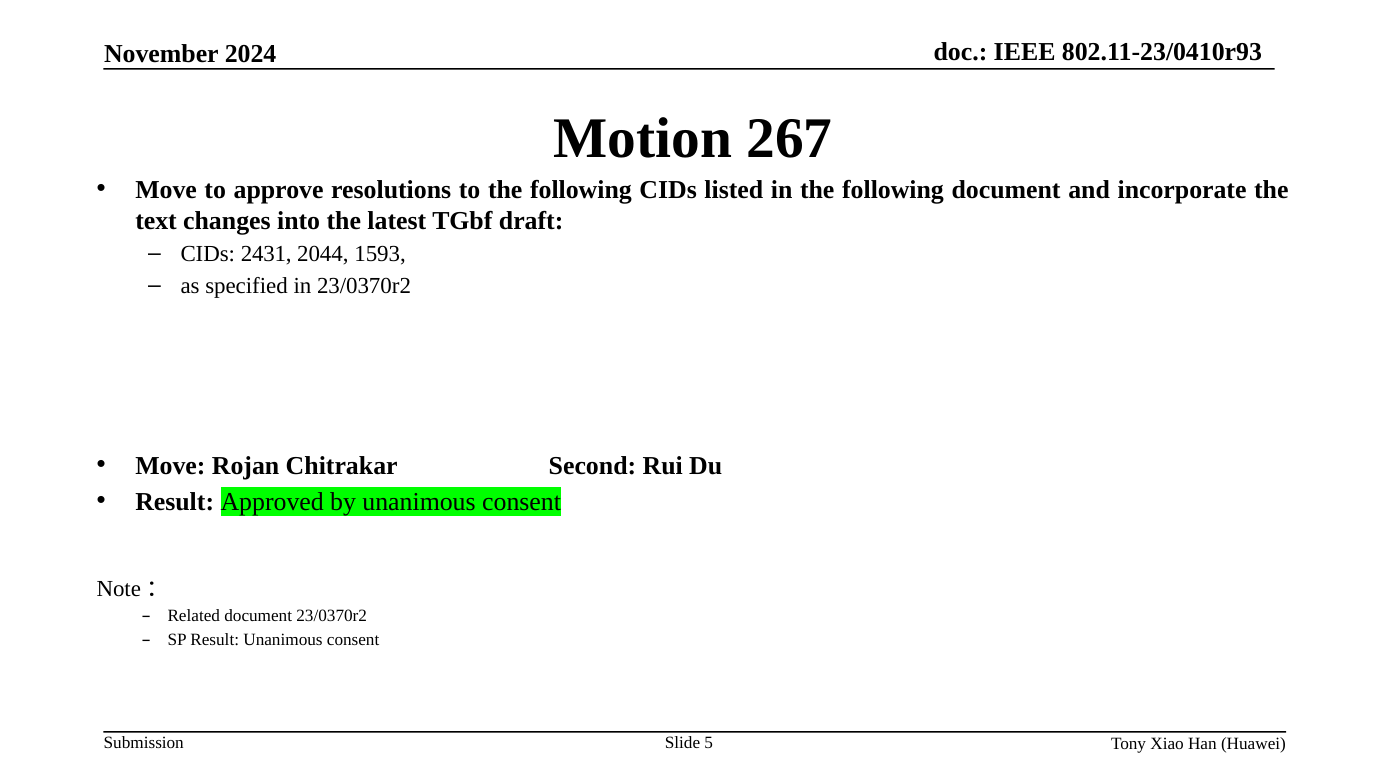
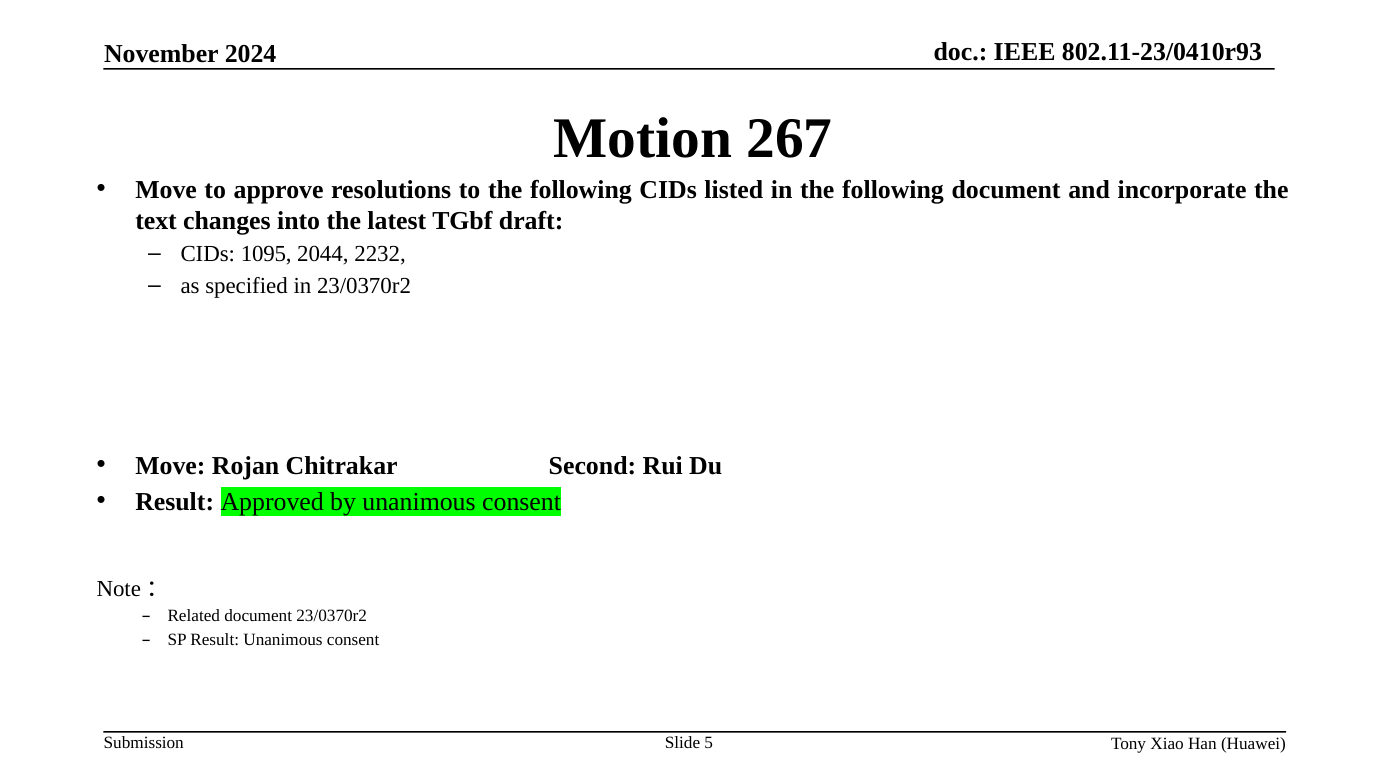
2431: 2431 -> 1095
1593: 1593 -> 2232
